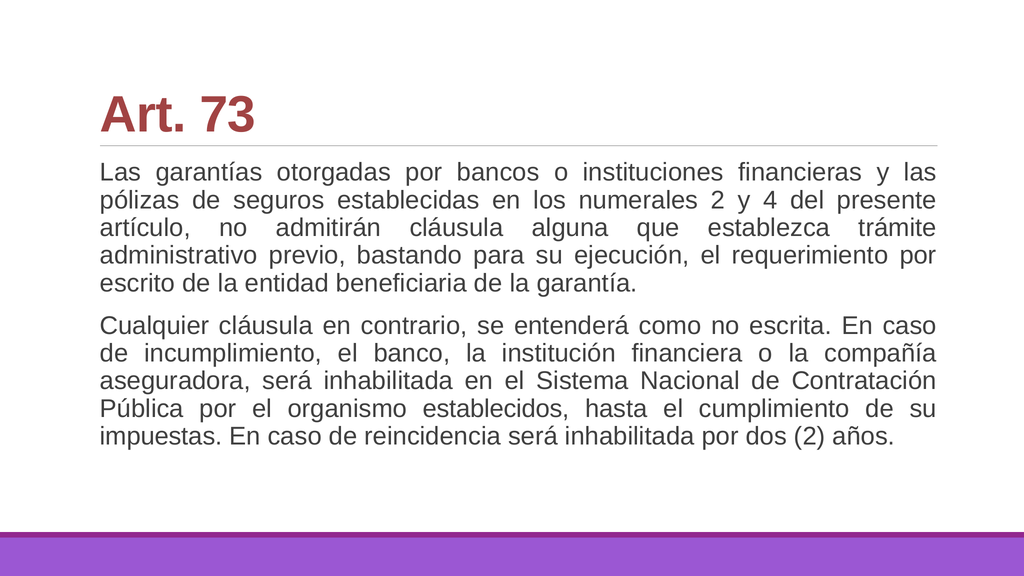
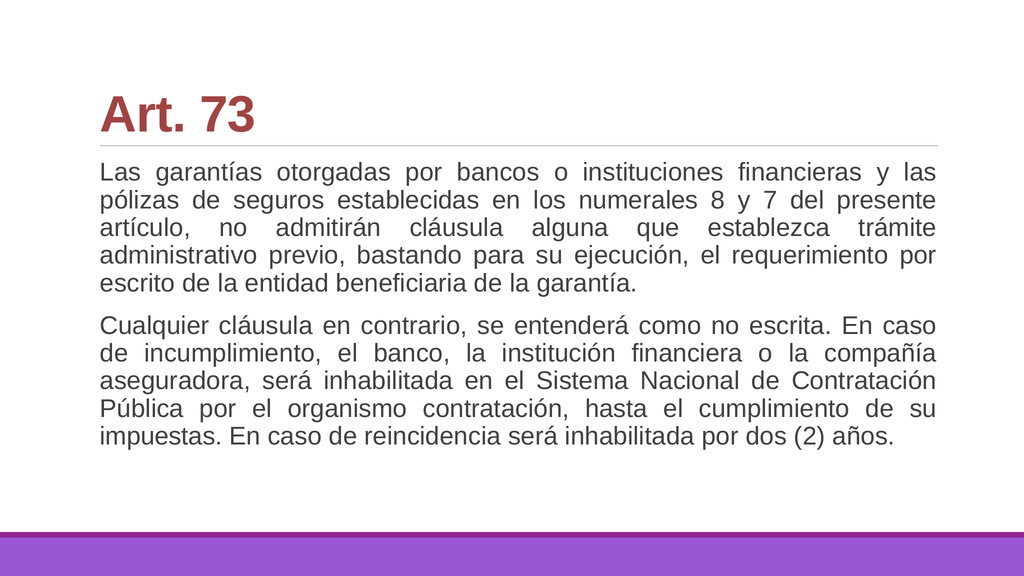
numerales 2: 2 -> 8
4: 4 -> 7
organismo establecidos: establecidos -> contratación
